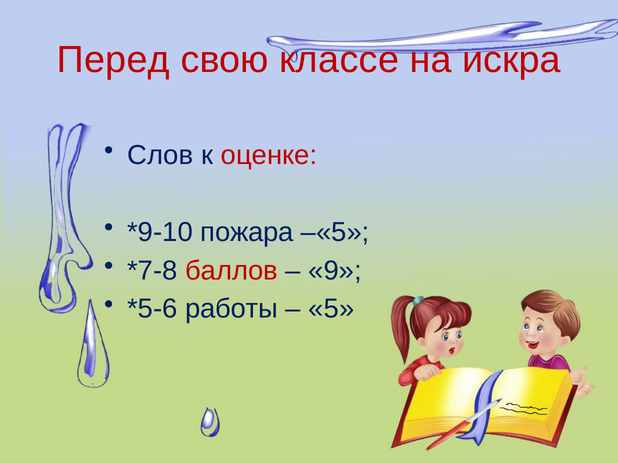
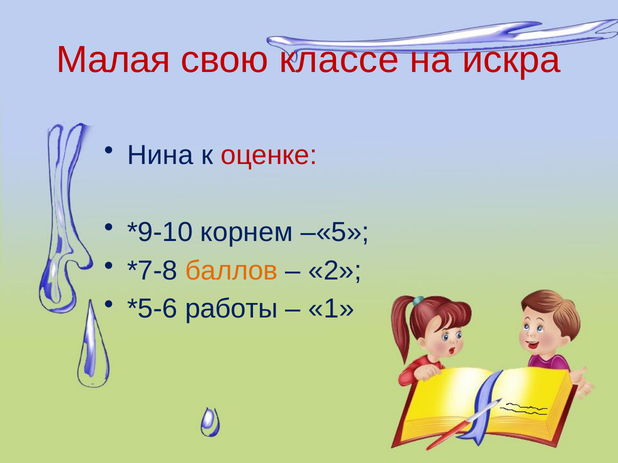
Перед: Перед -> Малая
Слов: Слов -> Нина
пожара: пожара -> корнем
баллов colour: red -> orange
9: 9 -> 2
5: 5 -> 1
